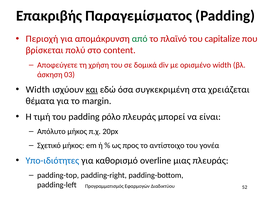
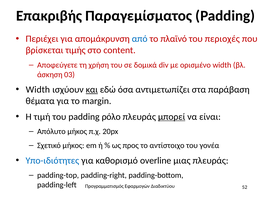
Περιοχή: Περιοχή -> Περιέχει
από colour: green -> blue
capitalize: capitalize -> περιοχές
πολύ: πολύ -> τιμής
συγκεκριμένη: συγκεκριμένη -> αντιμετωπίζει
χρειάζεται: χρειάζεται -> παράβαση
μπορεί underline: none -> present
